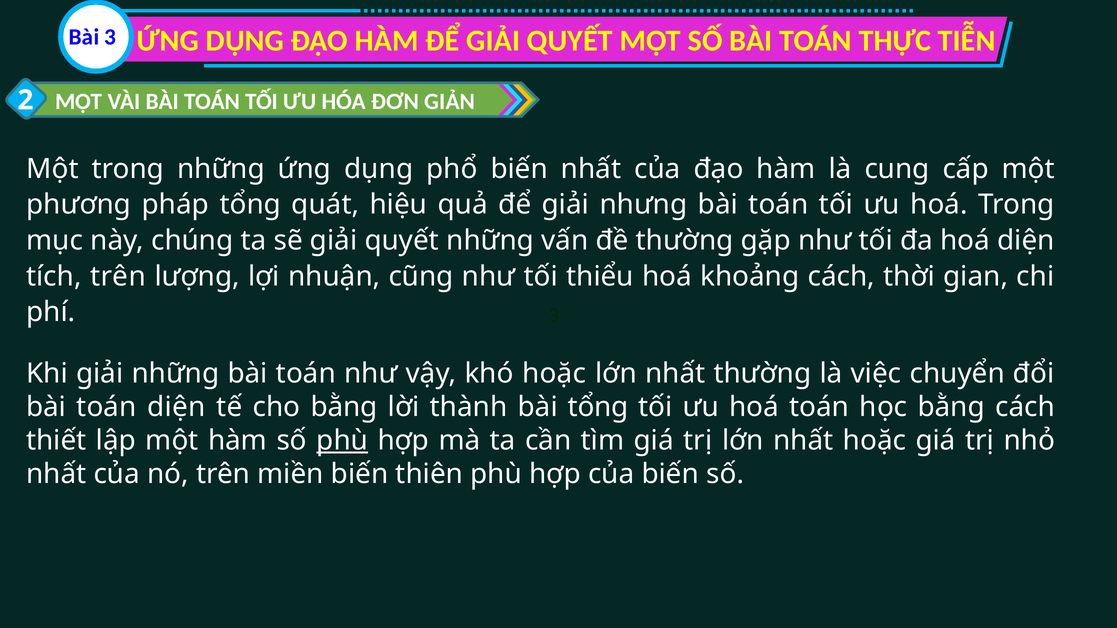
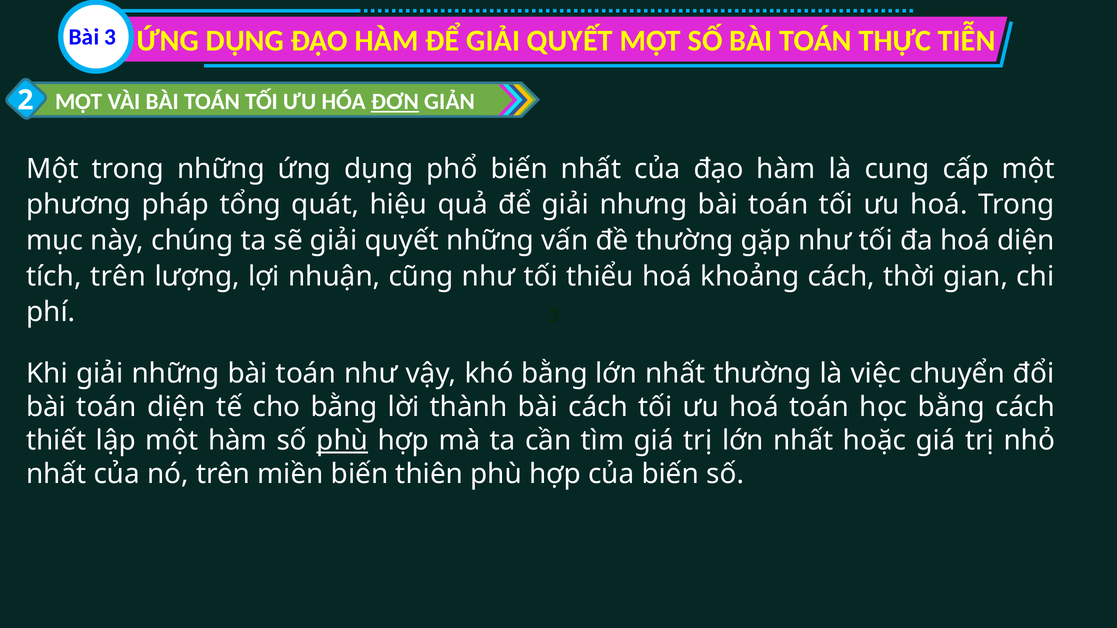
ĐƠN underline: none -> present
khó hoặc: hoặc -> bằng
bài tổng: tổng -> cách
